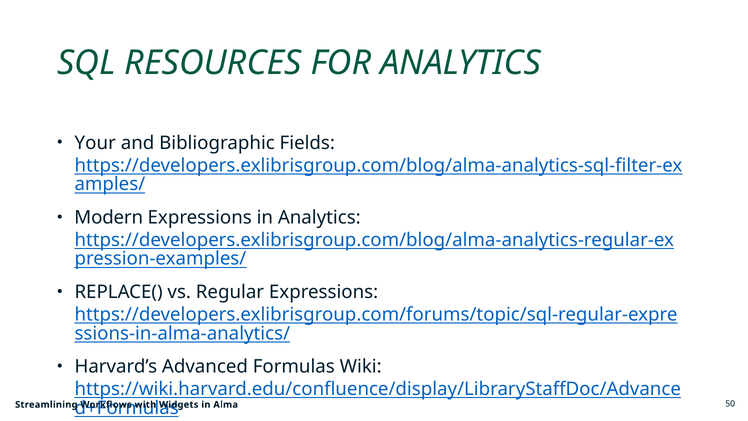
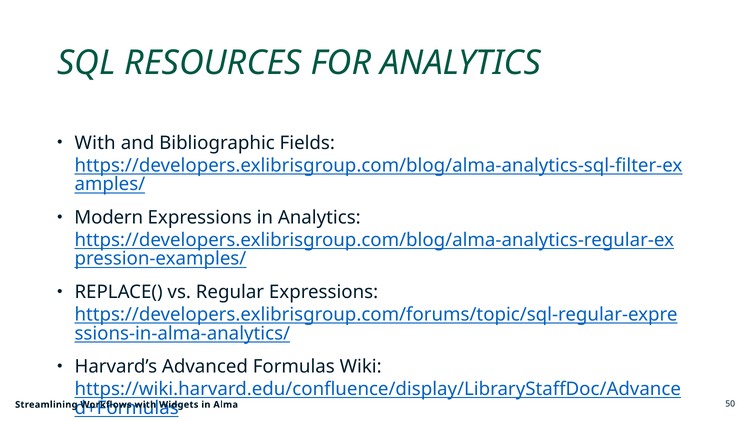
Your at (95, 143): Your -> With
